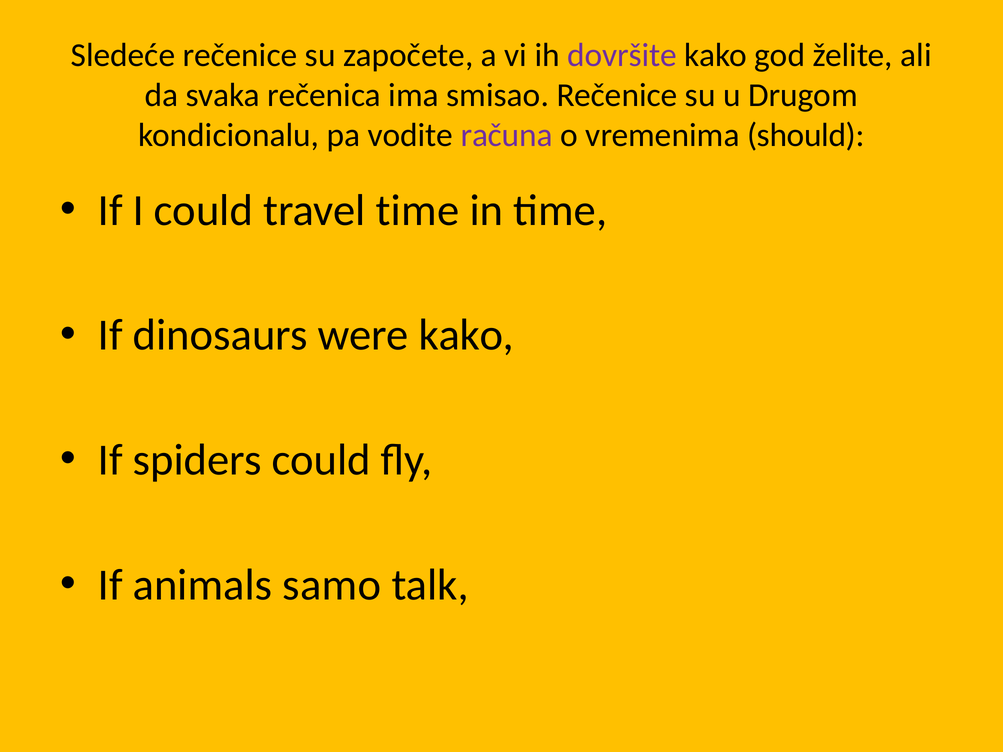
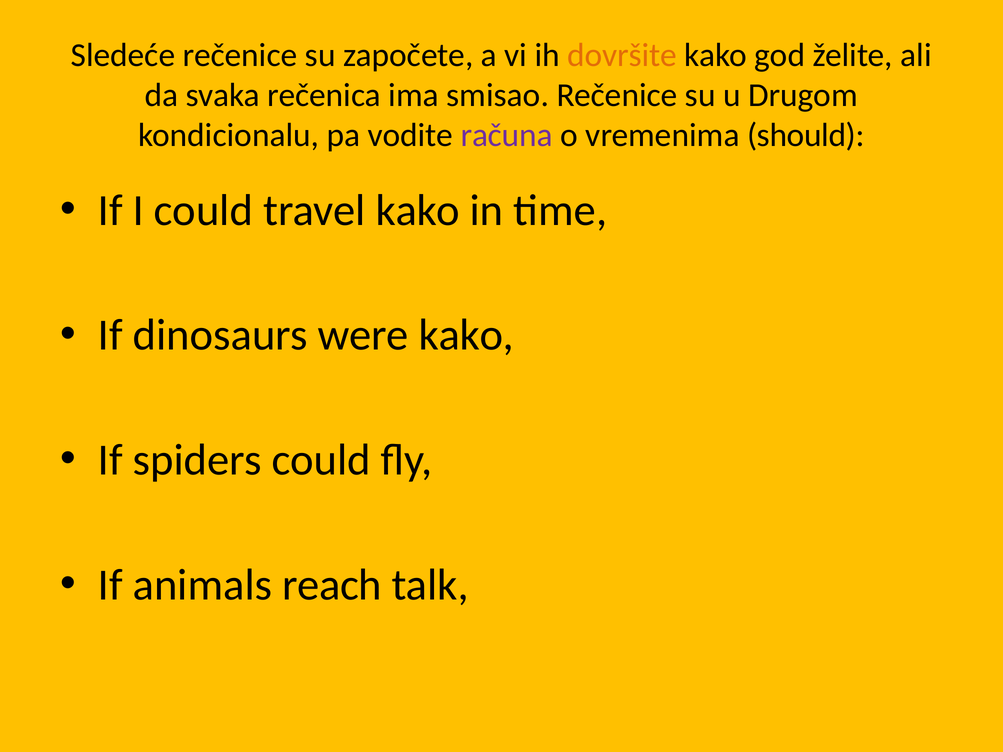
dovršite colour: purple -> orange
travel time: time -> kako
samo: samo -> reach
